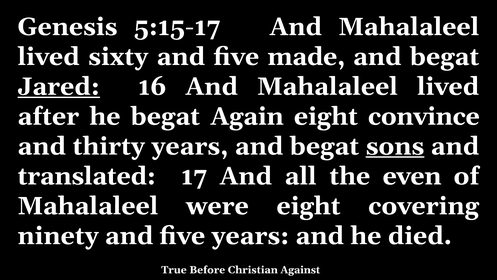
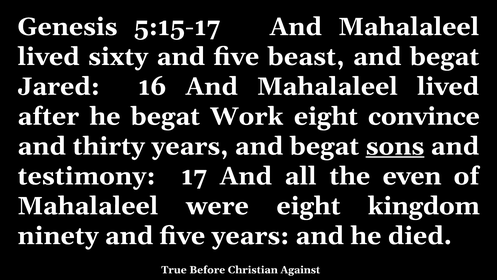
made: made -> beast
Jared underline: present -> none
Again: Again -> Work
translated: translated -> testimony
covering: covering -> kingdom
